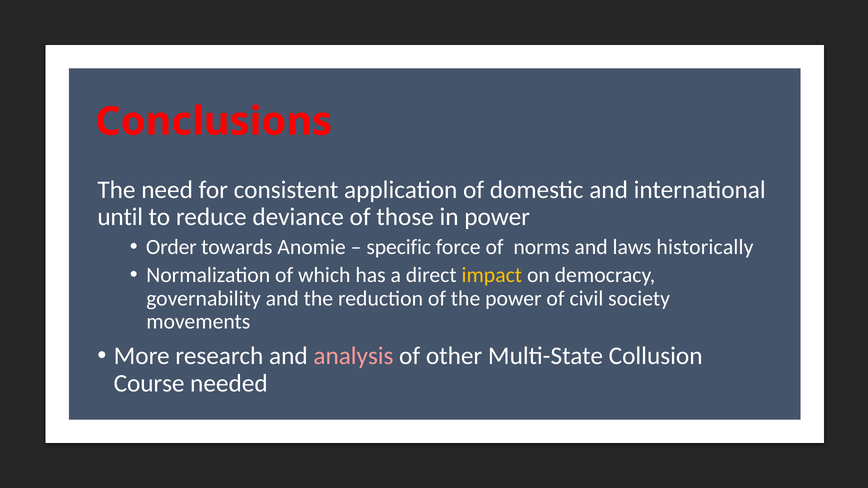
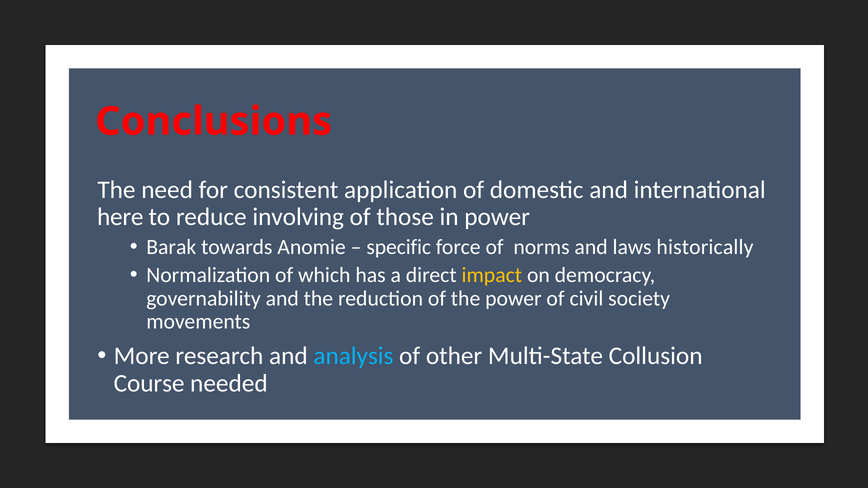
until: until -> here
deviance: deviance -> involving
Order: Order -> Barak
analysis colour: pink -> light blue
